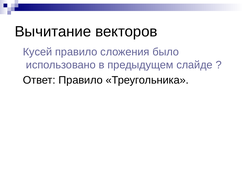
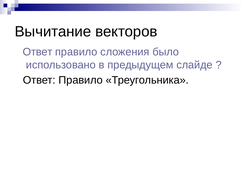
Кусей at (37, 52): Кусей -> Ответ
